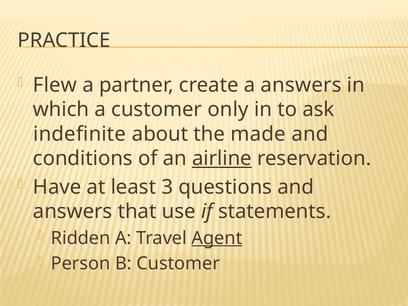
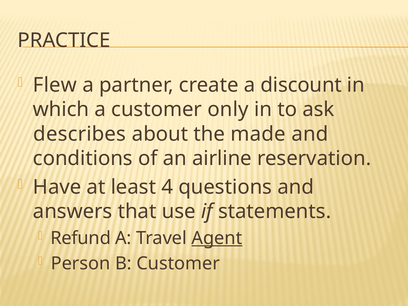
a answers: answers -> discount
indefinite: indefinite -> describes
airline underline: present -> none
3: 3 -> 4
Ridden: Ridden -> Refund
